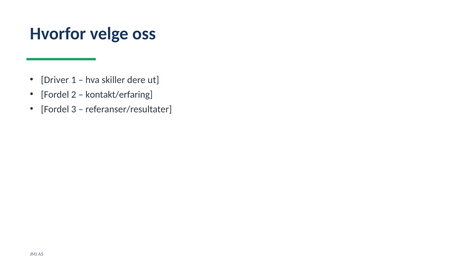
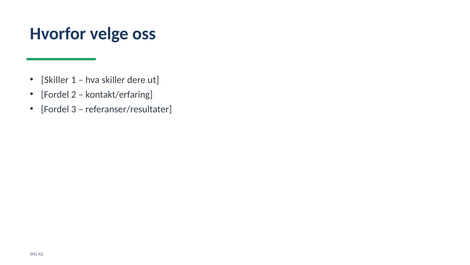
Driver at (55, 80): Driver -> Skiller
